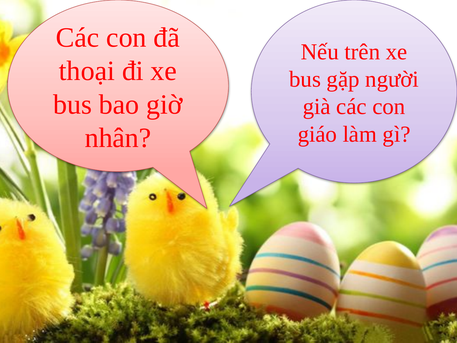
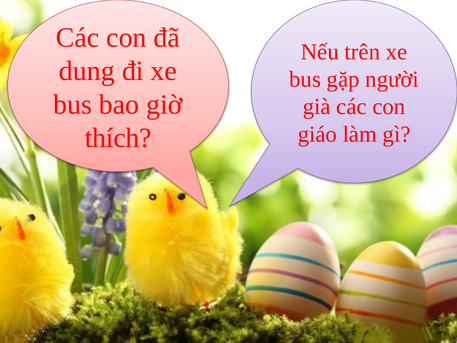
thoại: thoại -> dung
nhân: nhân -> thích
